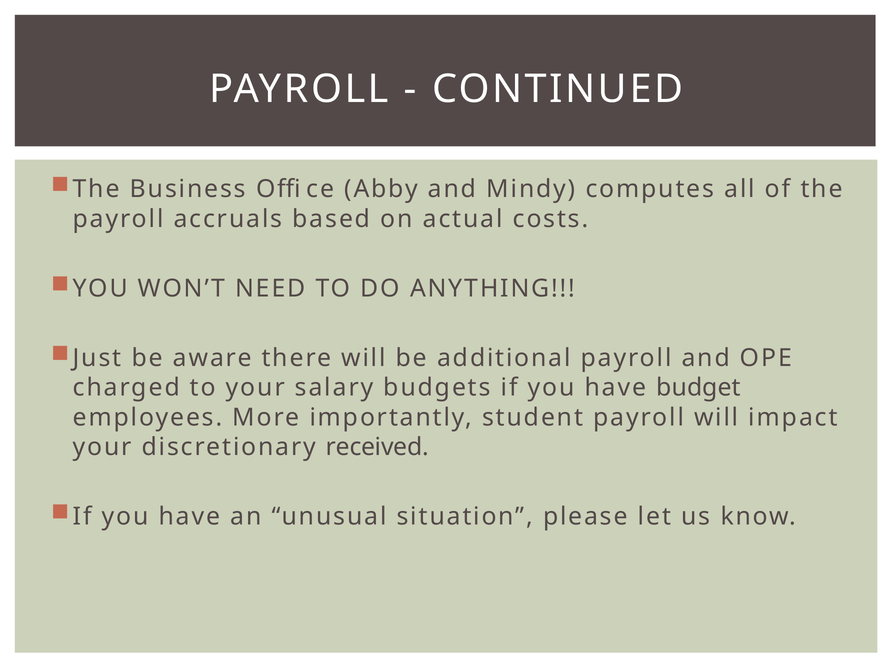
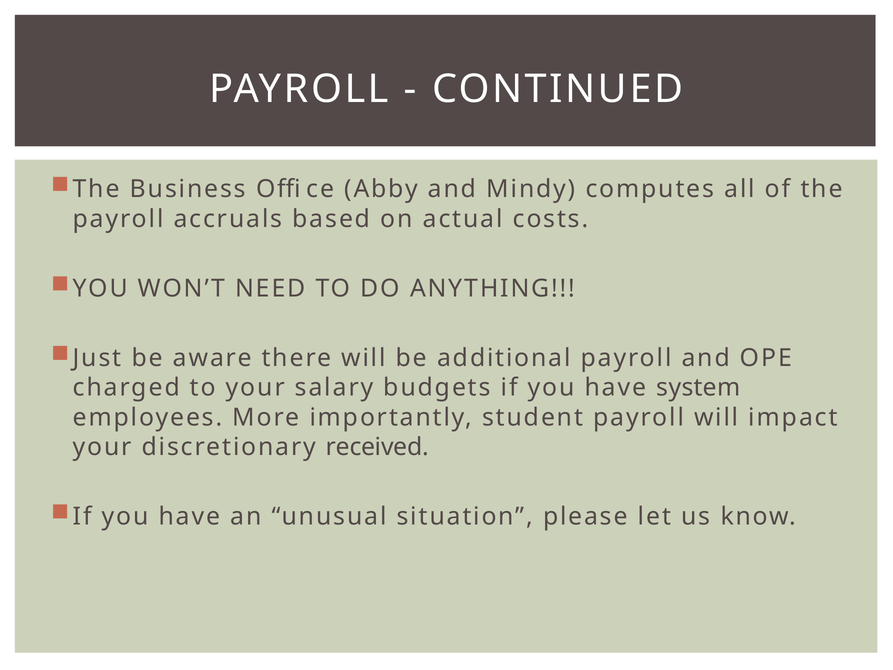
budget: budget -> system
